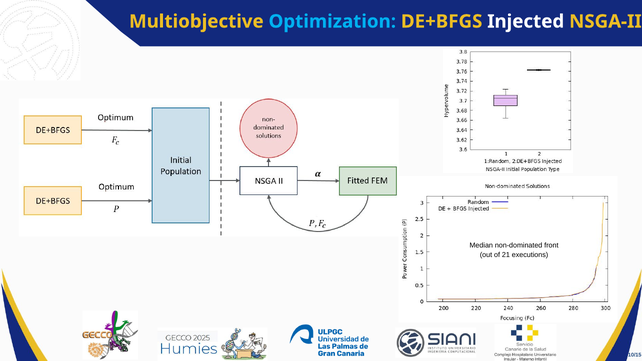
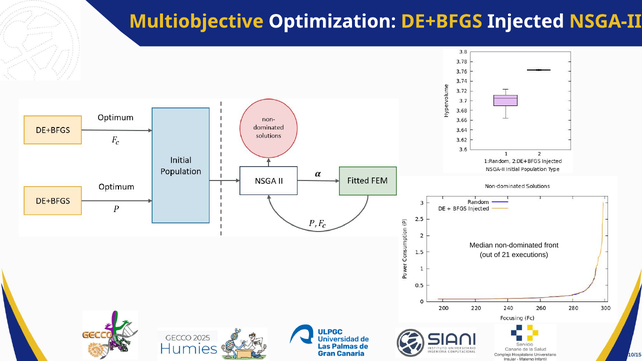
Optimization colour: light blue -> white
